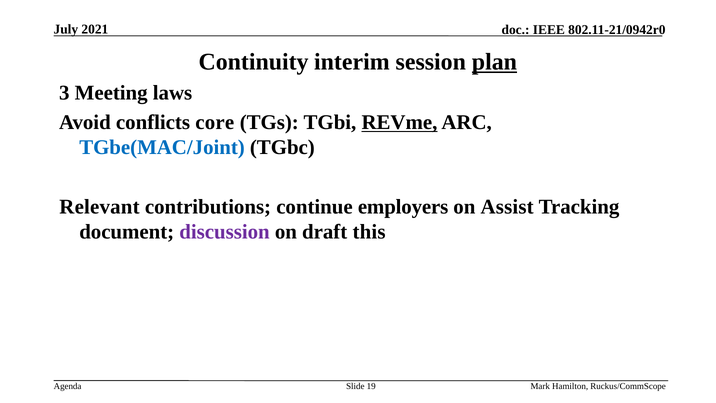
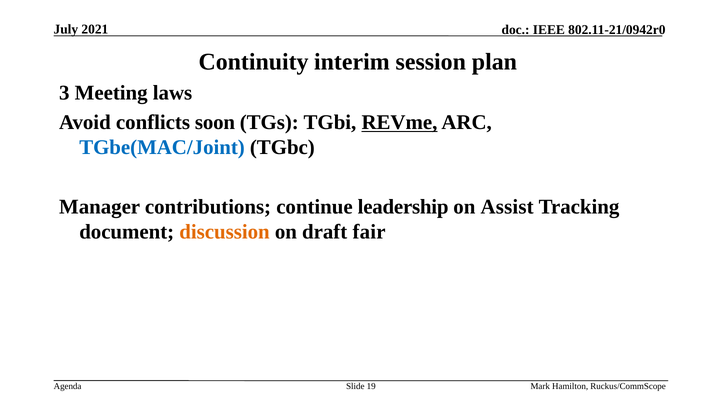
plan underline: present -> none
core: core -> soon
Relevant: Relevant -> Manager
employers: employers -> leadership
discussion colour: purple -> orange
this: this -> fair
